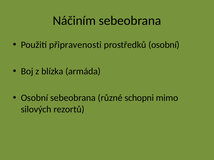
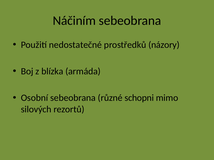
připravenosti: připravenosti -> nedostatečné
prostředků osobní: osobní -> názory
